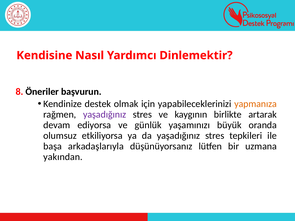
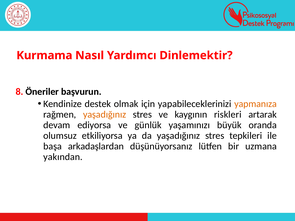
Kendisine: Kendisine -> Kurmama
yaşadığınız at (105, 115) colour: purple -> orange
birlikte: birlikte -> riskleri
arkadaşlarıyla: arkadaşlarıyla -> arkadaşlardan
